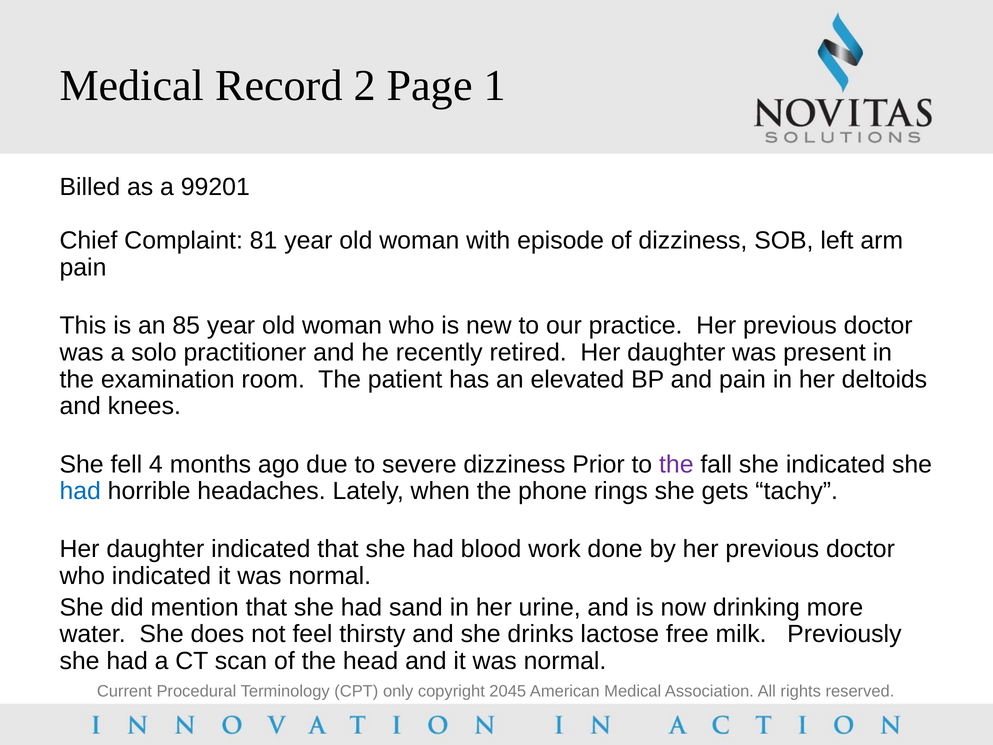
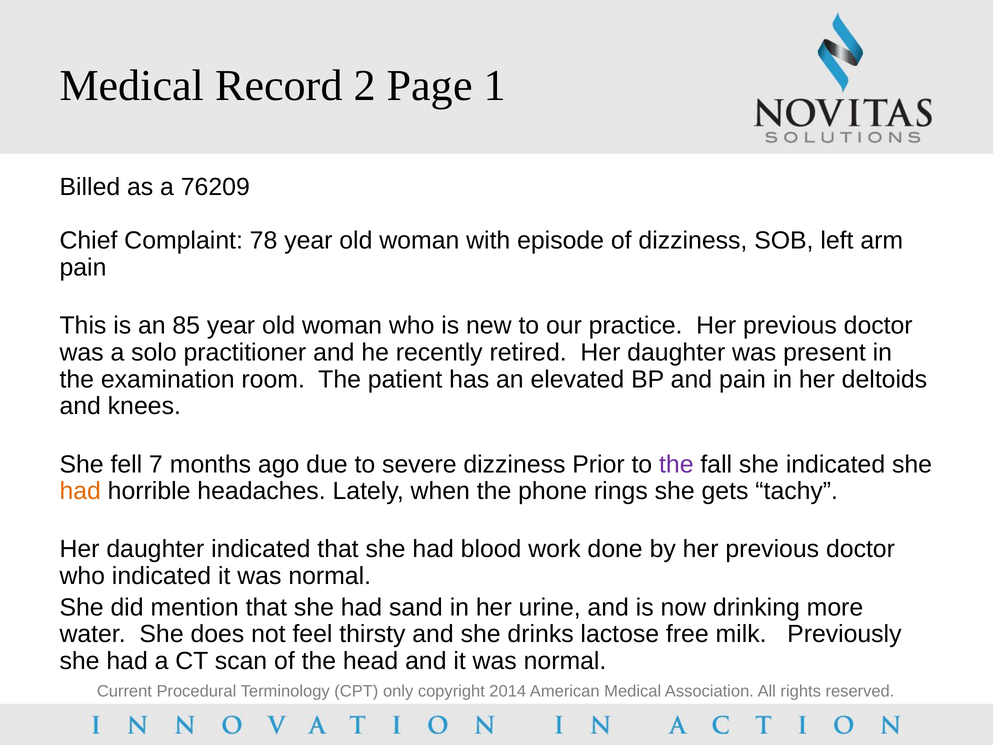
99201: 99201 -> 76209
81: 81 -> 78
4: 4 -> 7
had at (80, 491) colour: blue -> orange
2045: 2045 -> 2014
